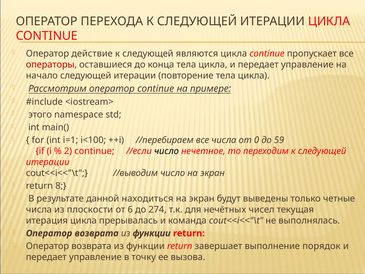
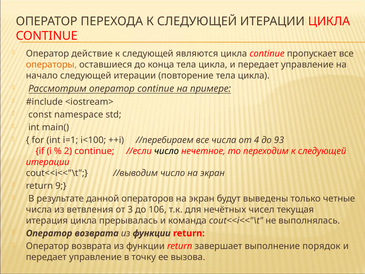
операторы colour: red -> orange
этого: этого -> const
0: 0 -> 4
59: 59 -> 93
8: 8 -> 9
находиться: находиться -> операторов
плоскости: плоскости -> ветвления
6: 6 -> 3
274: 274 -> 106
